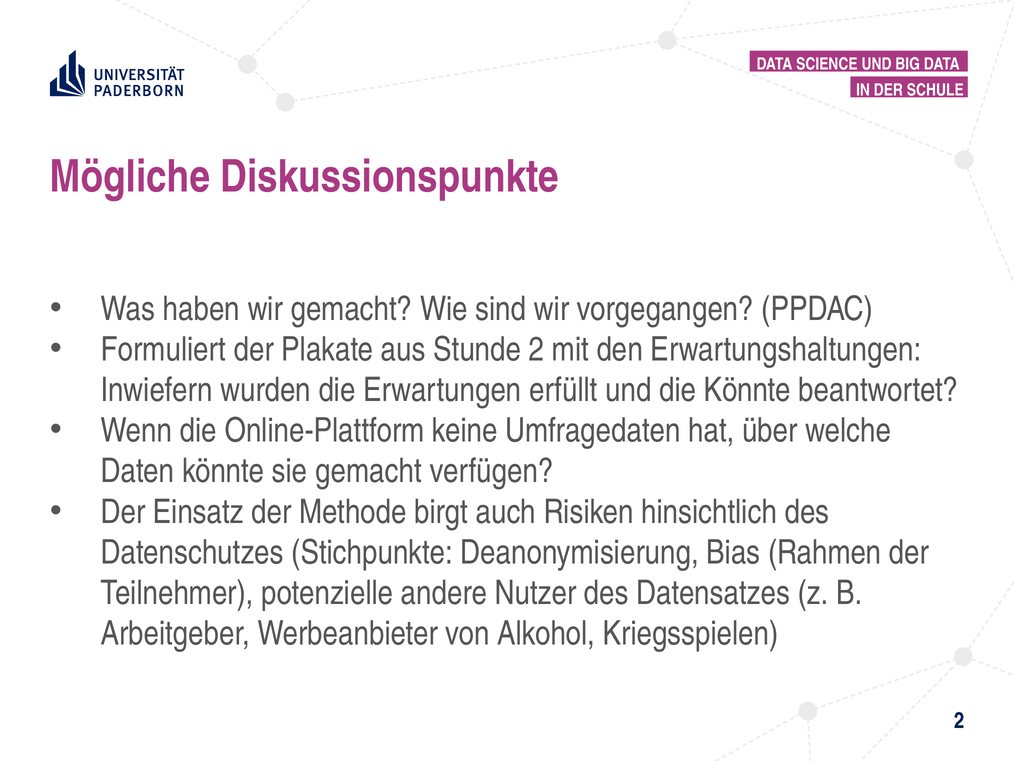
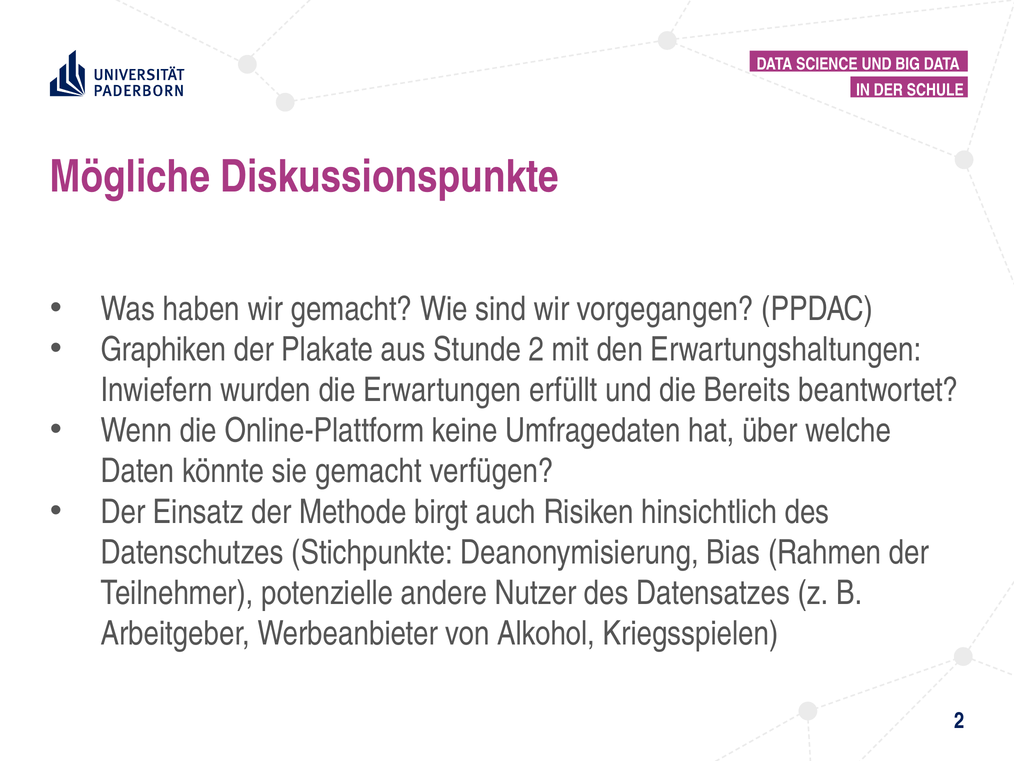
Formuliert: Formuliert -> Graphiken
die Könnte: Könnte -> Bereits
